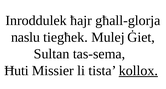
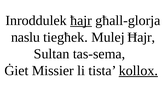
ħajr at (81, 21) underline: none -> present
Mulej Ġiet: Ġiet -> Ħajr
Ħuti: Ħuti -> Ġiet
